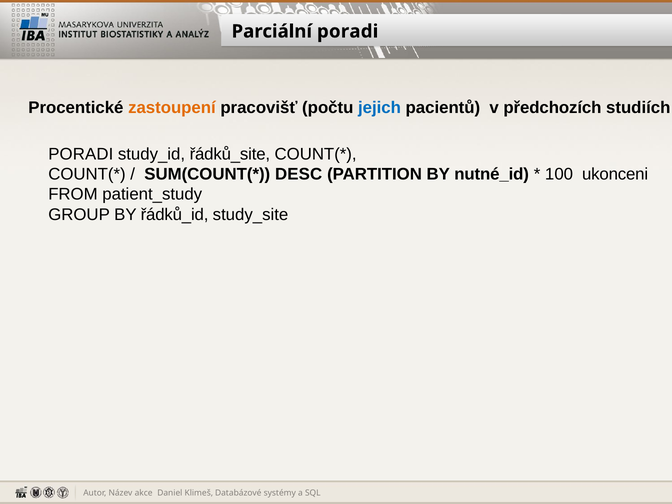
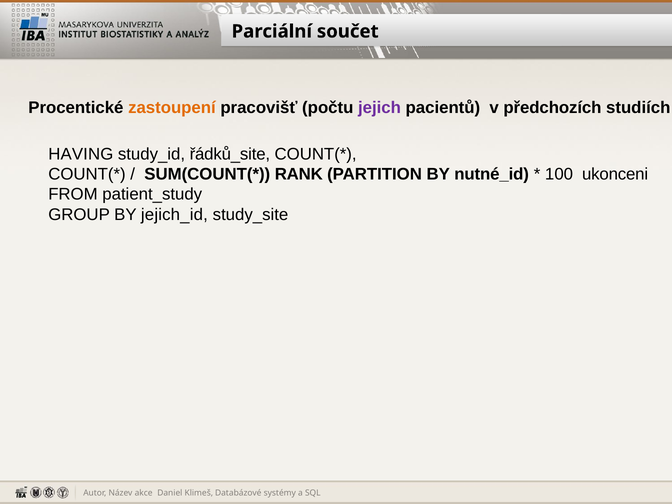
Parciální poradi: poradi -> součet
jejich colour: blue -> purple
PORADI at (81, 154): PORADI -> HAVING
DESC: DESC -> RANK
řádků_id: řádků_id -> jejich_id
